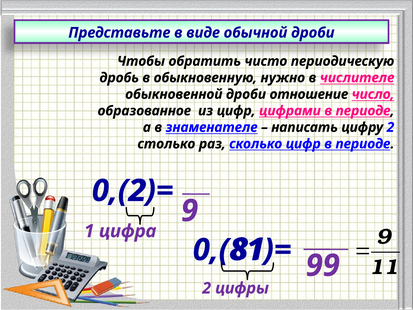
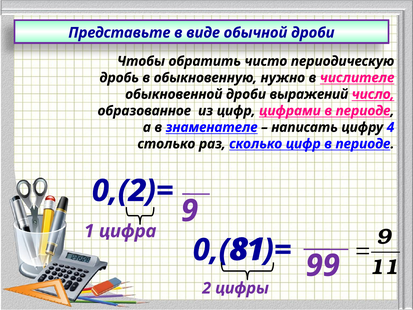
отношение: отношение -> выражений
цифру 2: 2 -> 4
